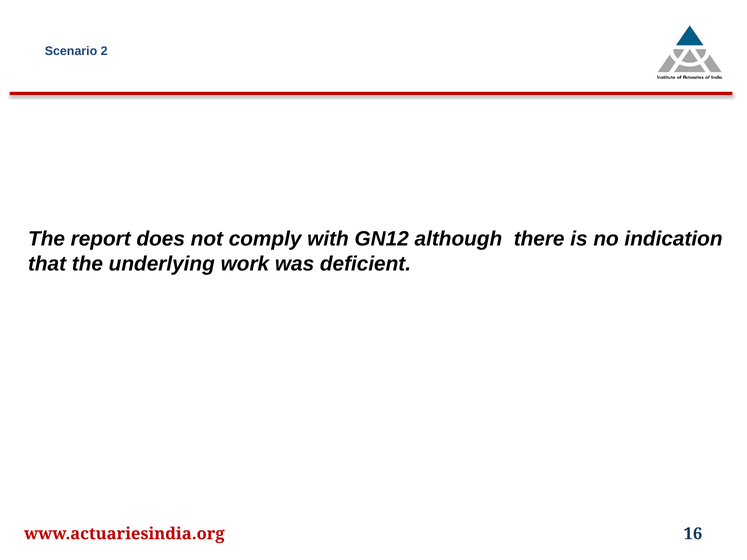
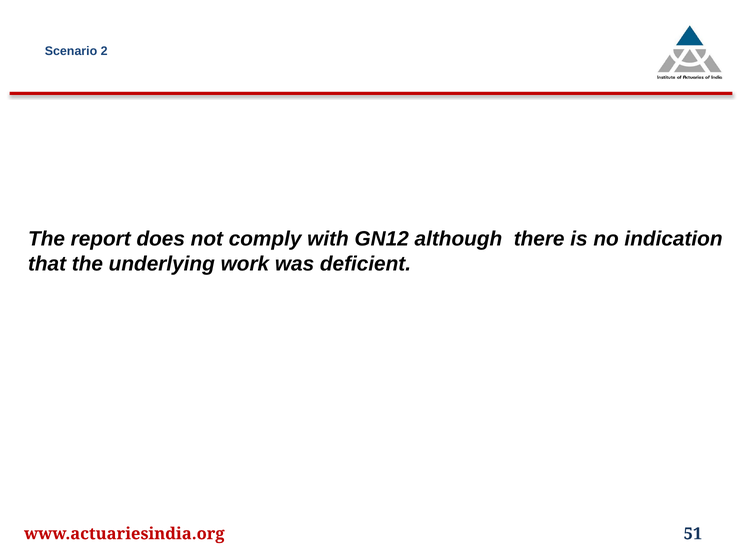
16: 16 -> 51
